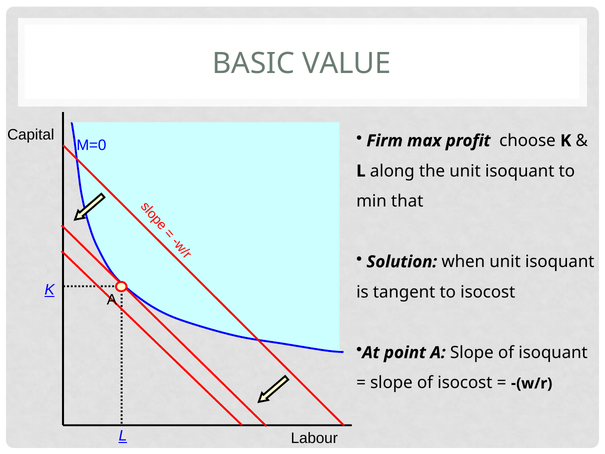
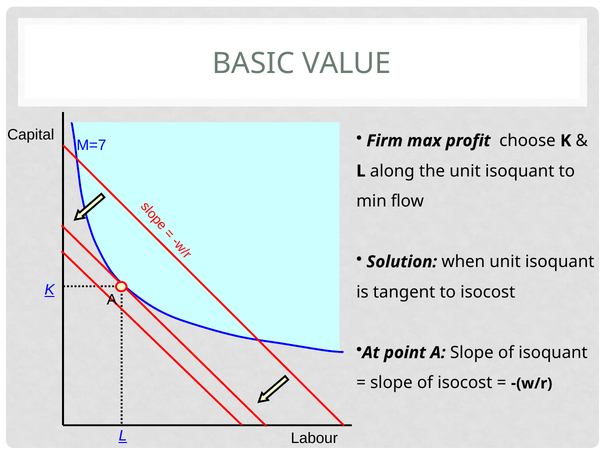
M=0: M=0 -> M=7
that: that -> flow
